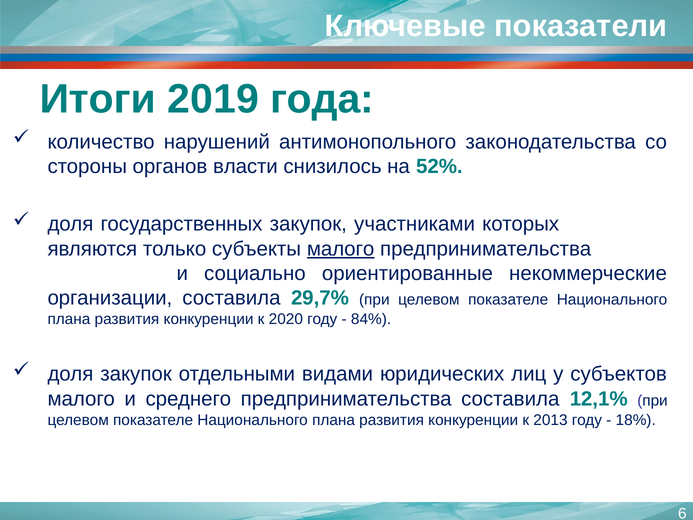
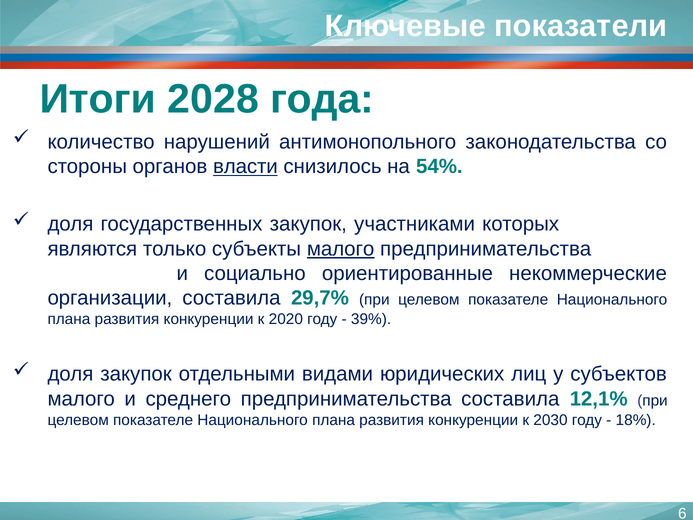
2019: 2019 -> 2028
власти underline: none -> present
52%: 52% -> 54%
84%: 84% -> 39%
2013: 2013 -> 2030
